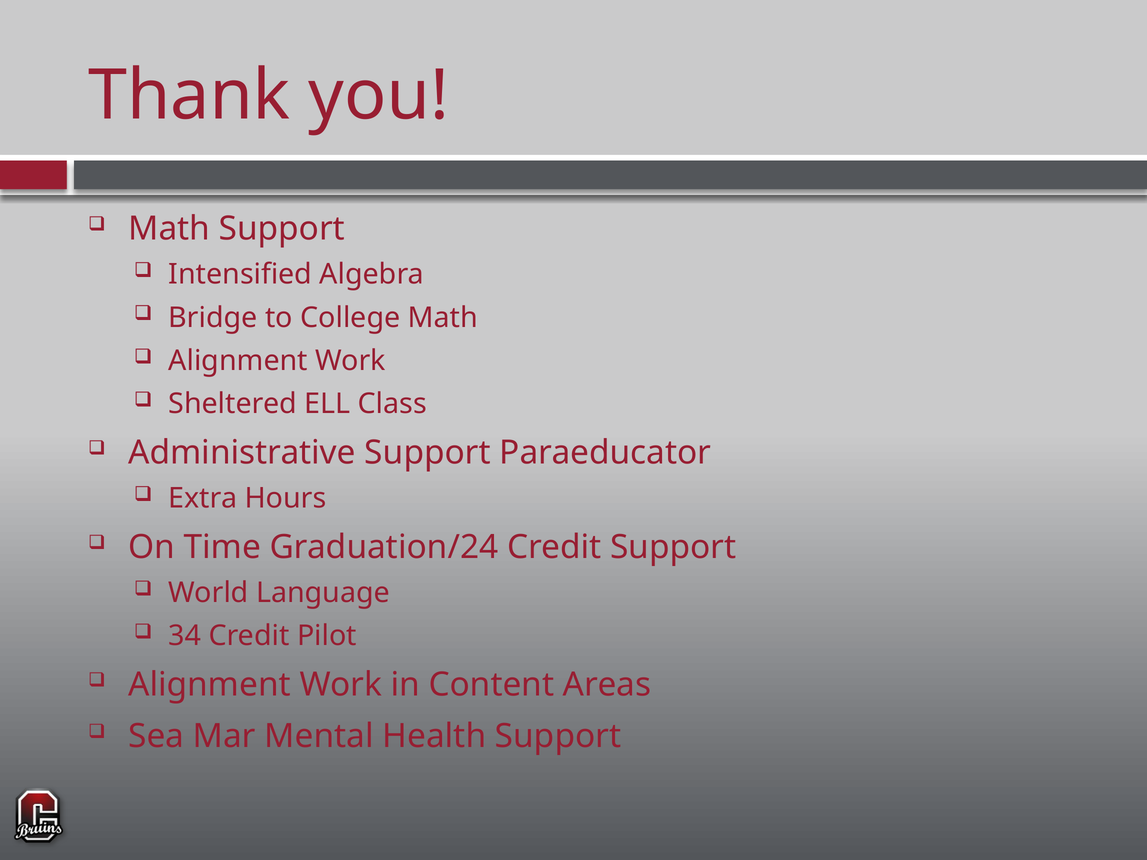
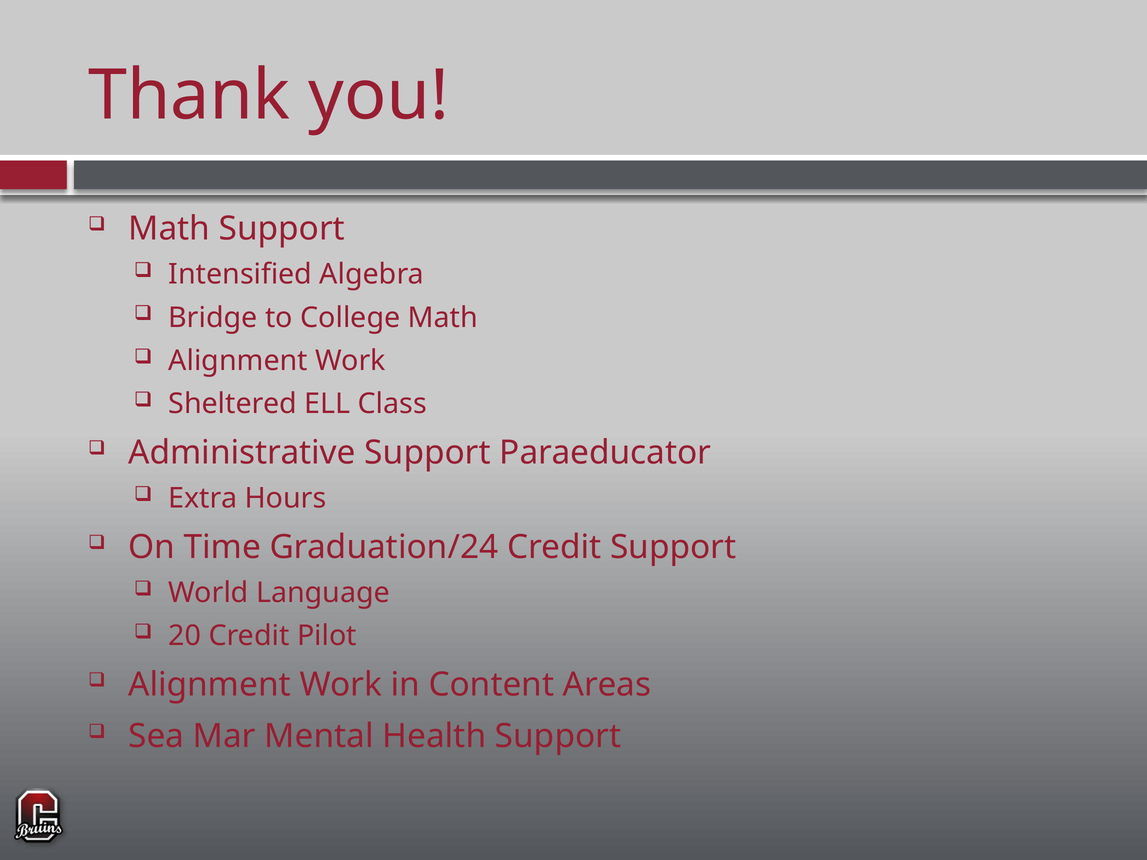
34: 34 -> 20
